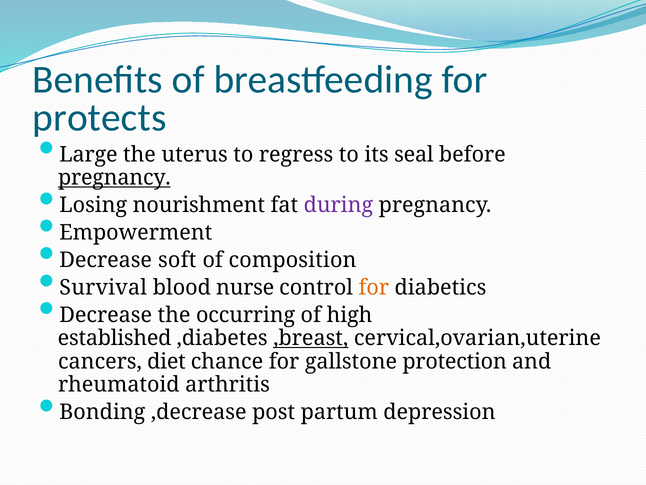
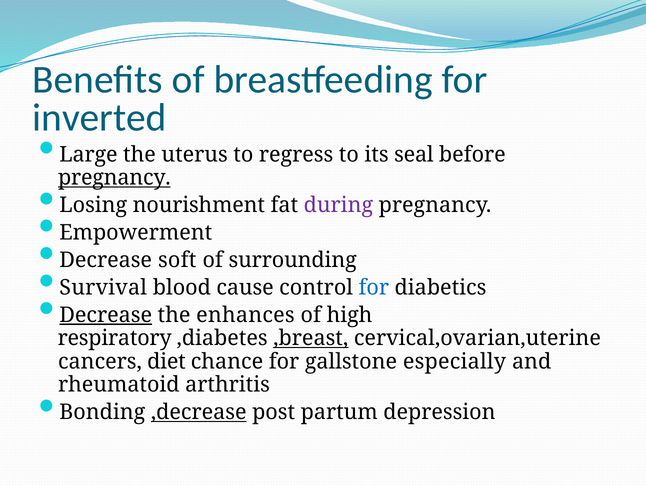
protects: protects -> inverted
composition: composition -> surrounding
nurse: nurse -> cause
for at (374, 287) colour: orange -> blue
Decrease at (106, 315) underline: none -> present
occurring: occurring -> enhances
established: established -> respiratory
protection: protection -> especially
,decrease underline: none -> present
